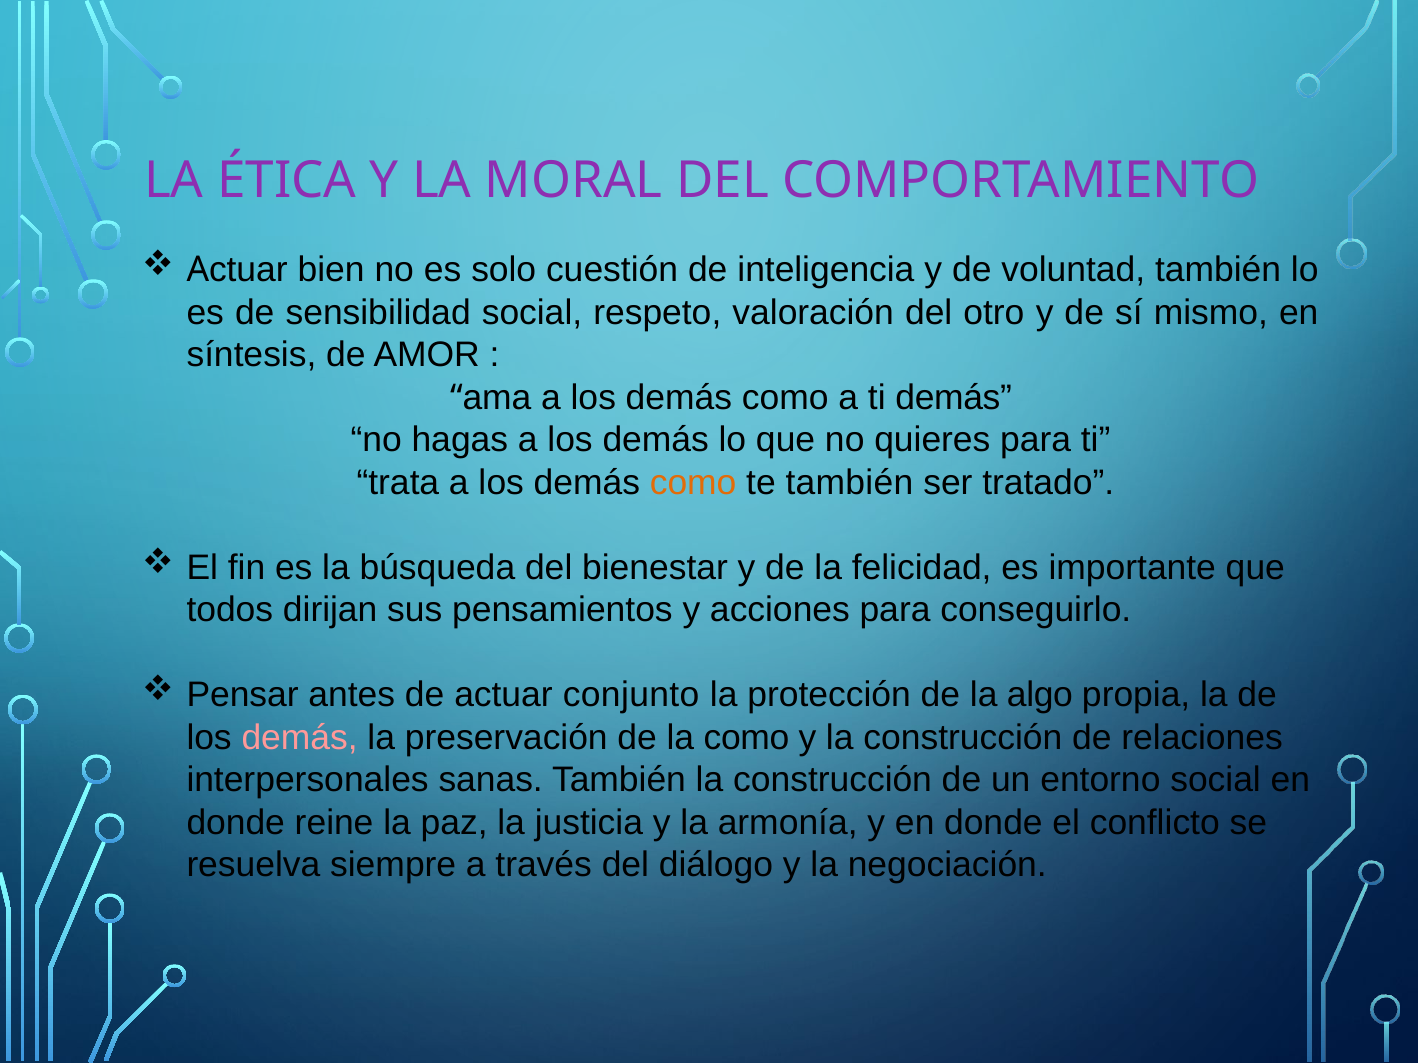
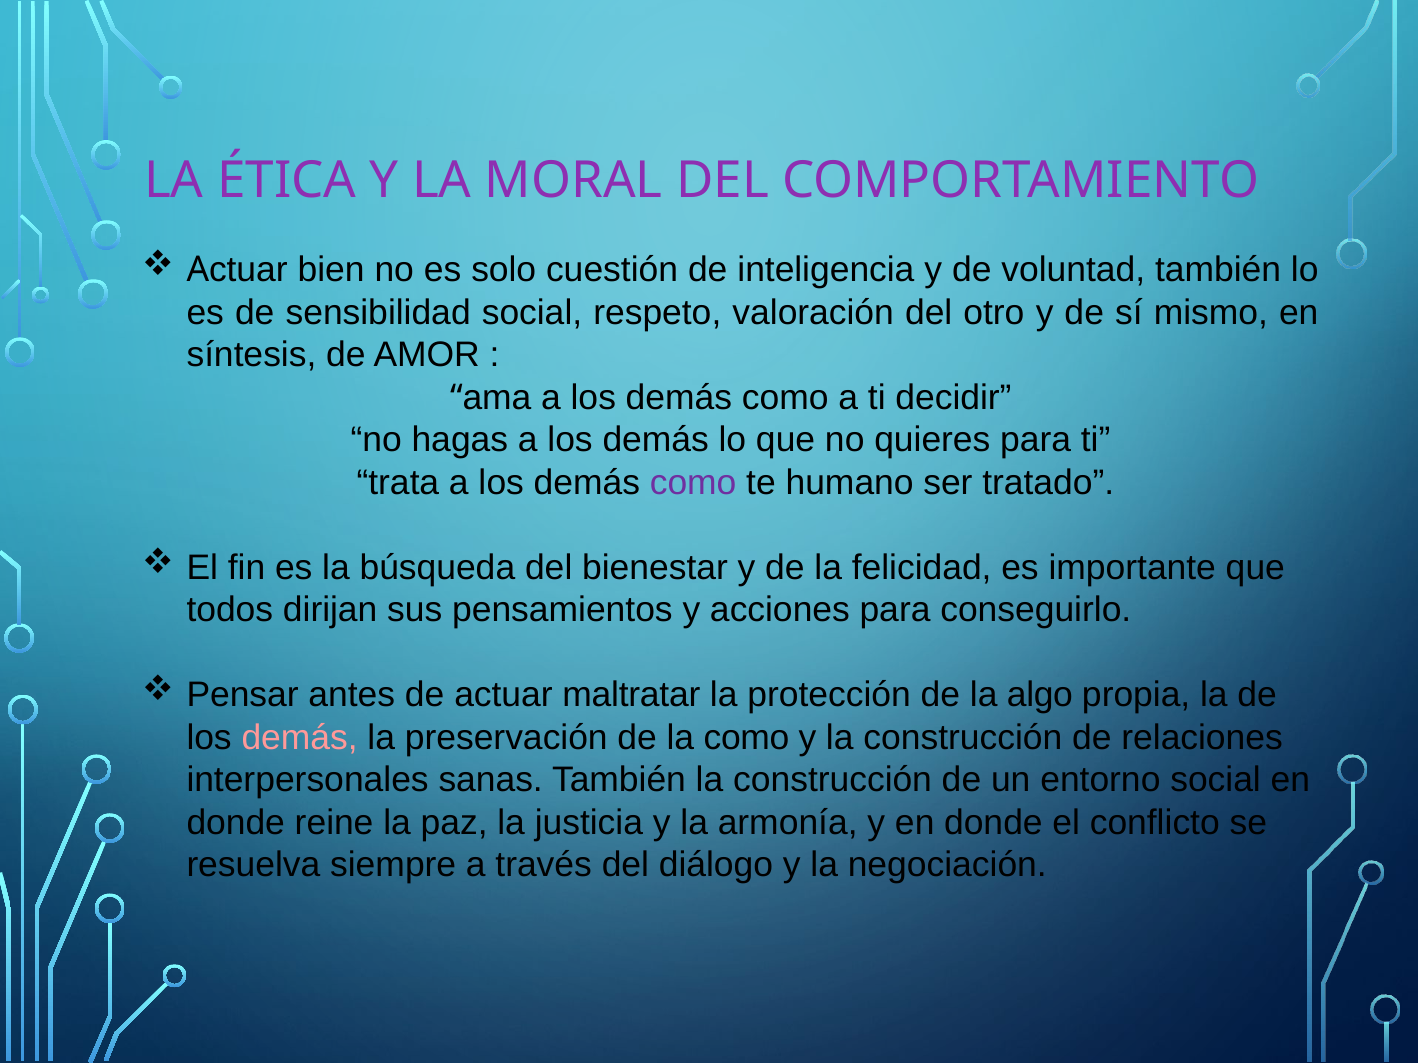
ti demás: demás -> decidir
como at (693, 483) colour: orange -> purple
te también: también -> humano
conjunto: conjunto -> maltratar
